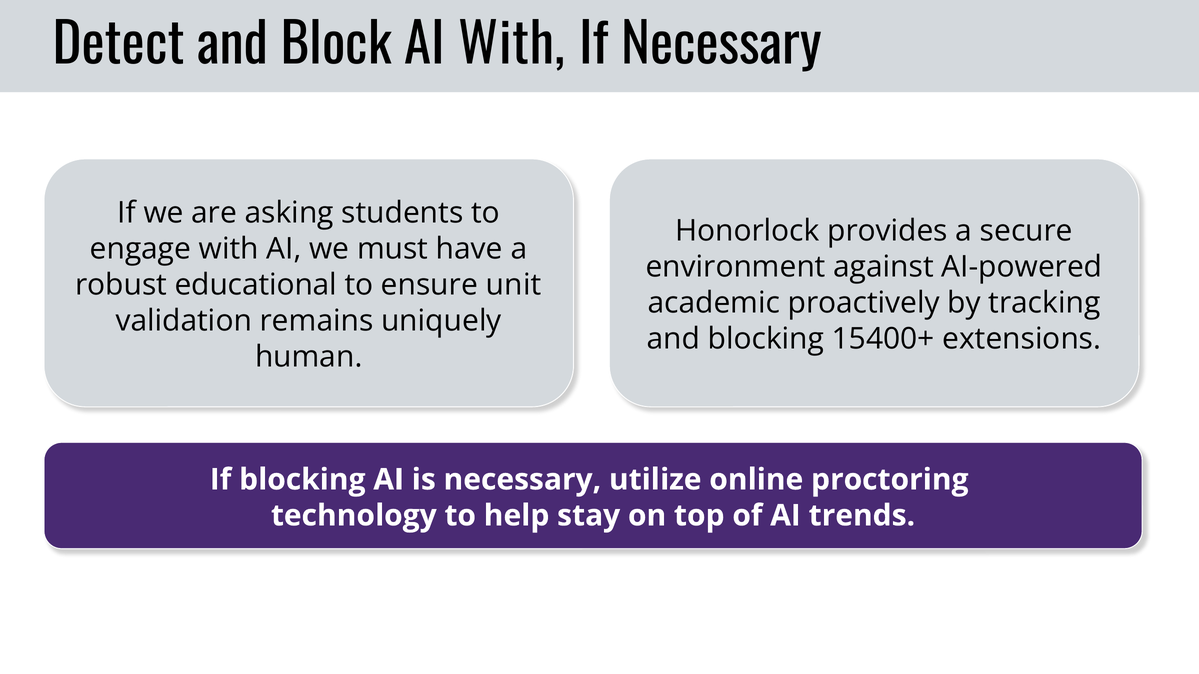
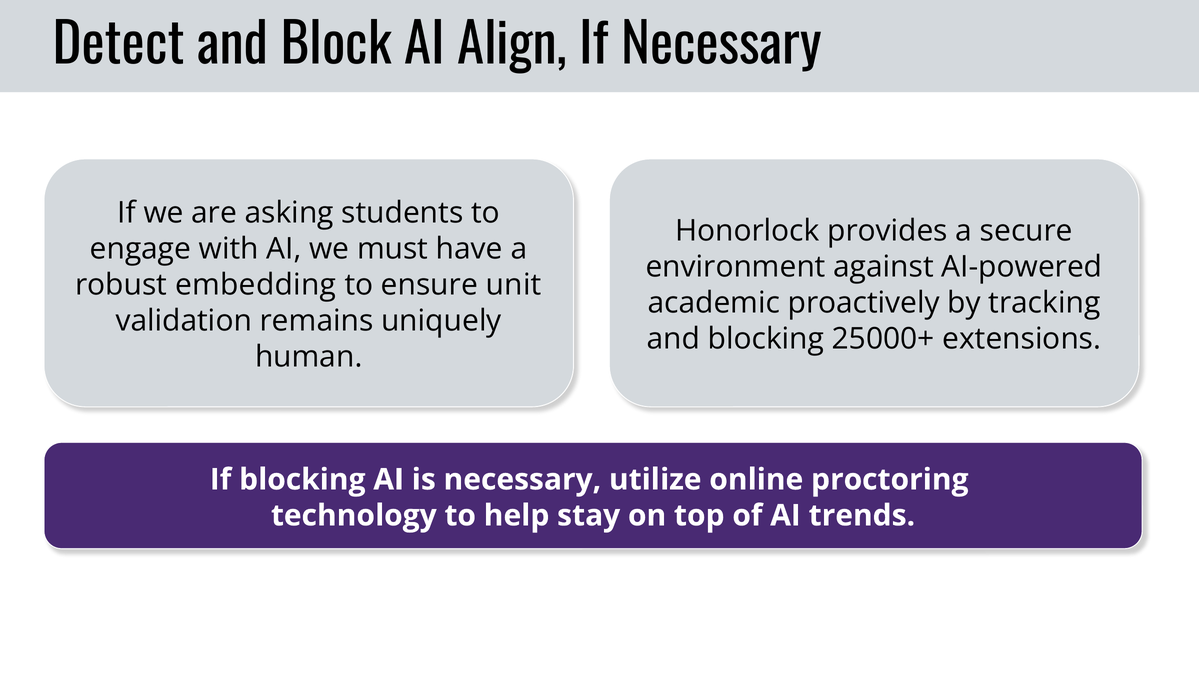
AI With: With -> Align
educational: educational -> embedding
15400+: 15400+ -> 25000+
